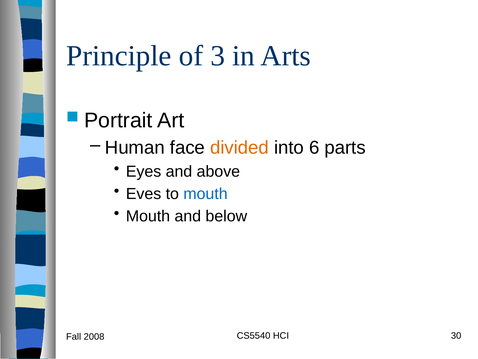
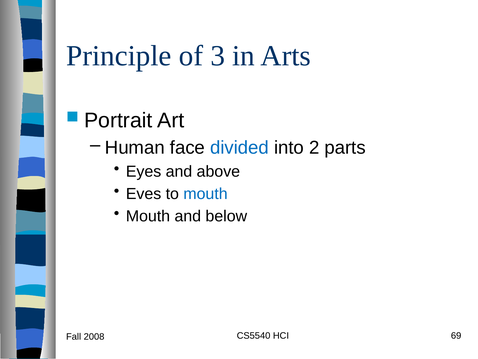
divided colour: orange -> blue
6: 6 -> 2
30: 30 -> 69
